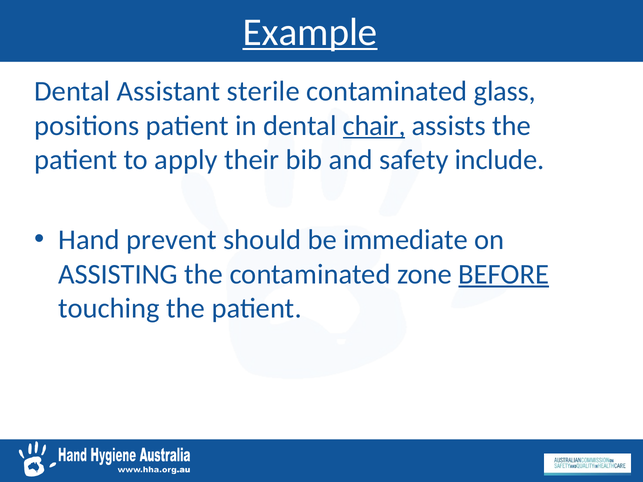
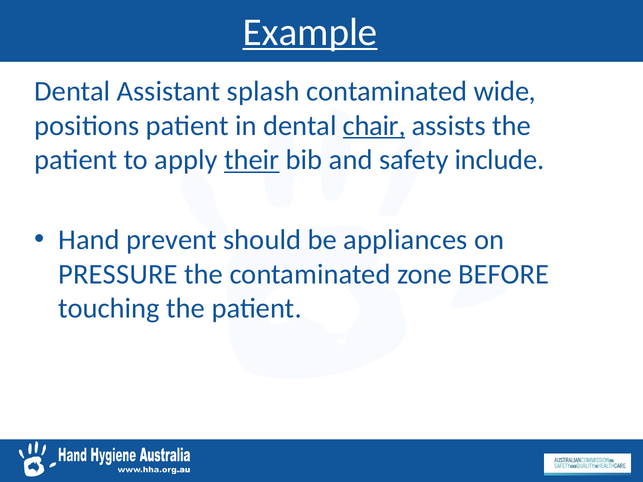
sterile: sterile -> splash
glass: glass -> wide
their underline: none -> present
immediate: immediate -> appliances
ASSISTING: ASSISTING -> PRESSURE
BEFORE underline: present -> none
